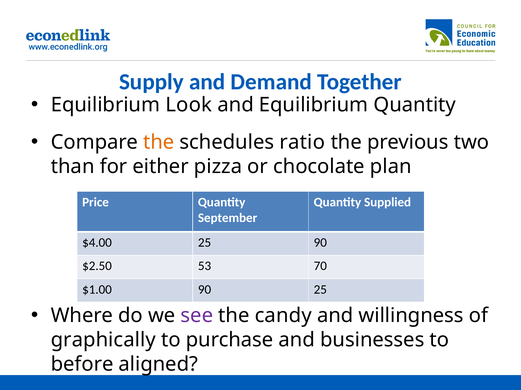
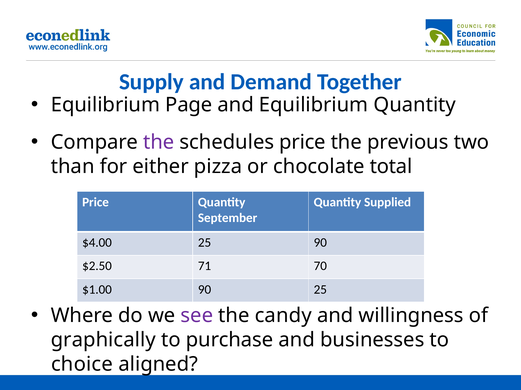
Look: Look -> Page
the at (159, 142) colour: orange -> purple
schedules ratio: ratio -> price
plan: plan -> total
53: 53 -> 71
before: before -> choice
